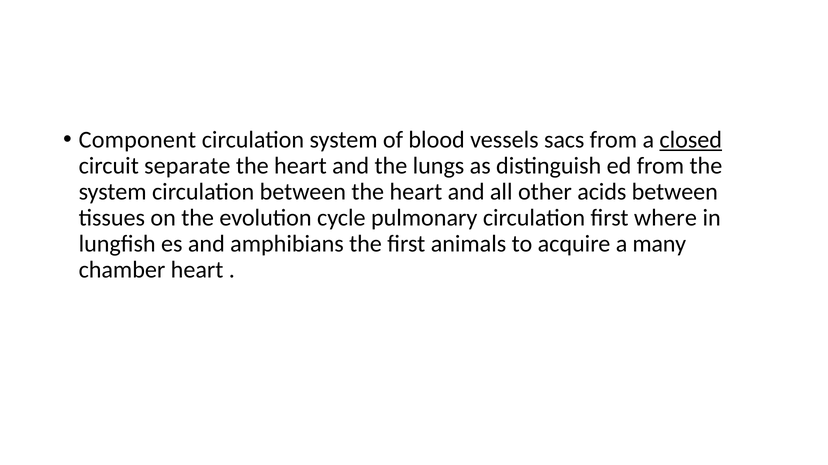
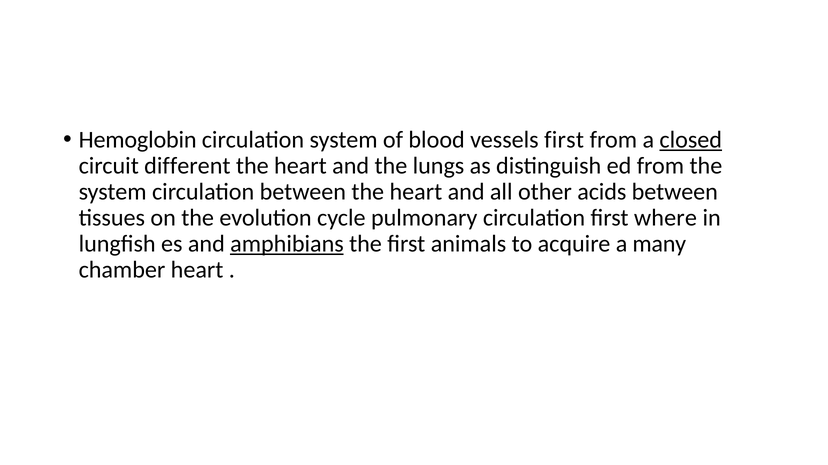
Component: Component -> Hemoglobin
vessels sacs: sacs -> first
separate: separate -> different
amphibians underline: none -> present
